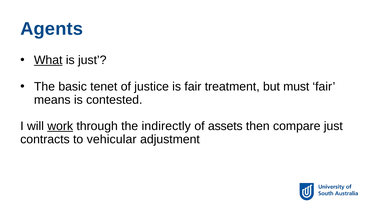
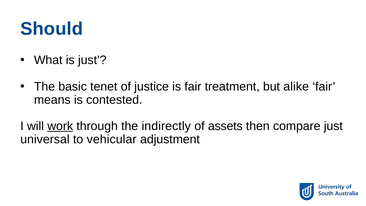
Agents: Agents -> Should
What underline: present -> none
must: must -> alike
contracts: contracts -> universal
